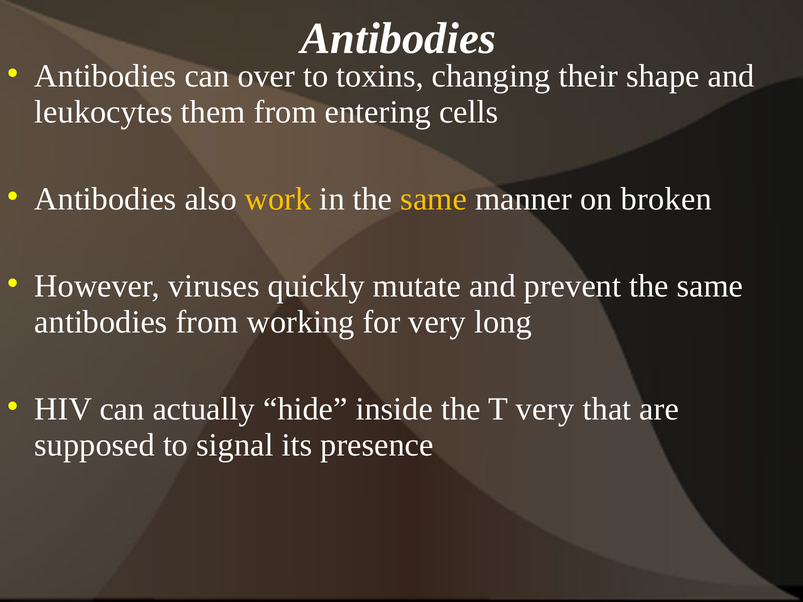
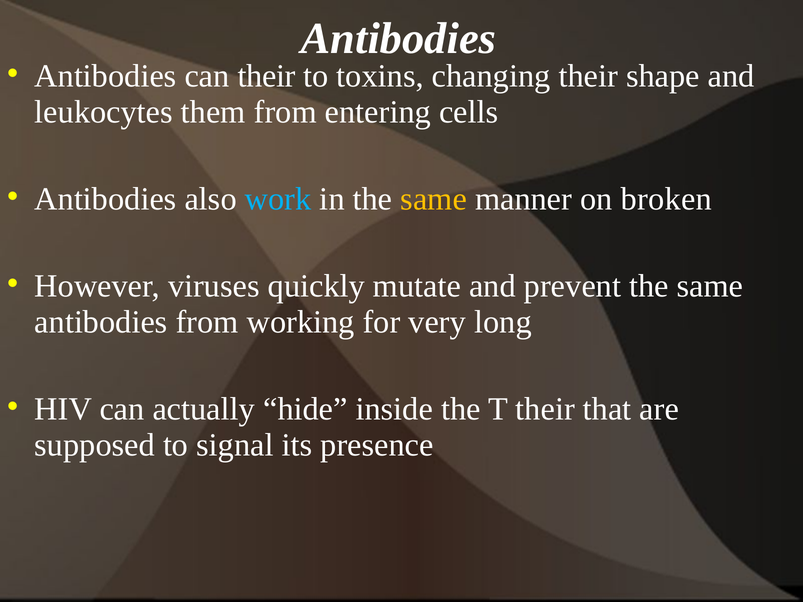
can over: over -> their
work colour: yellow -> light blue
T very: very -> their
